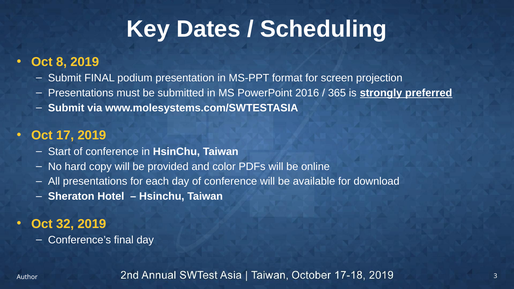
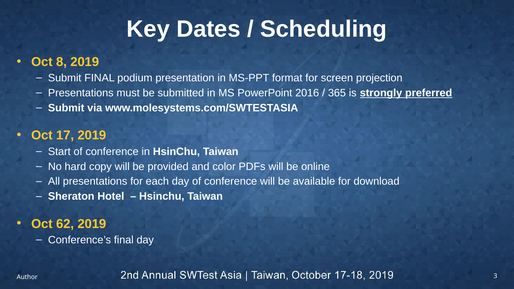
32: 32 -> 62
